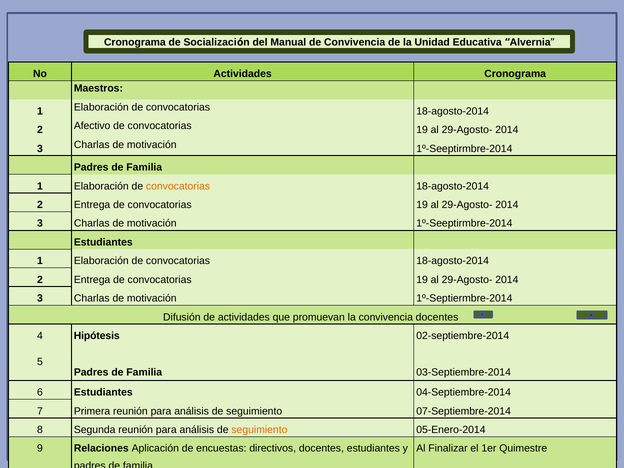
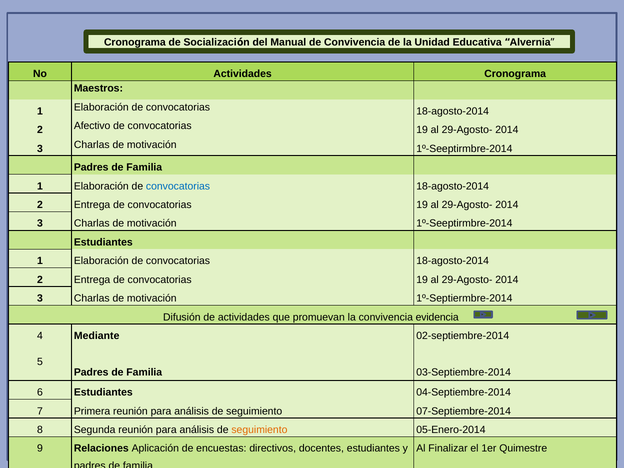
convocatorias at (178, 186) colour: orange -> blue
convivencia docentes: docentes -> evidencia
Hipótesis: Hipótesis -> Mediante
